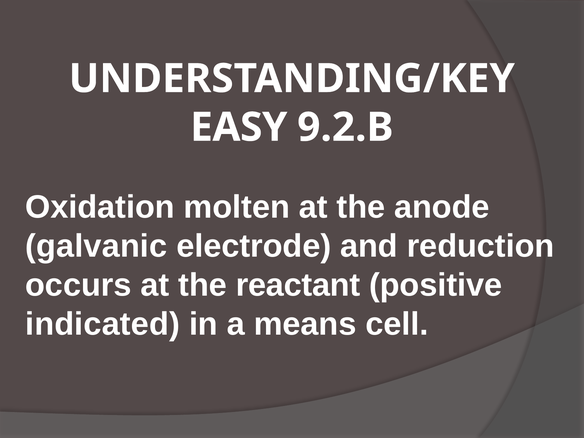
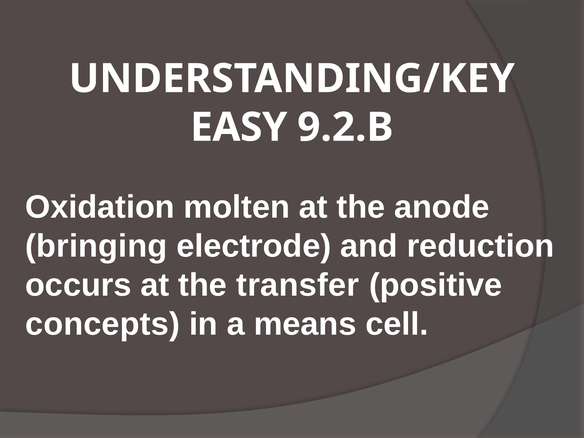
galvanic: galvanic -> bringing
reactant: reactant -> transfer
indicated: indicated -> concepts
